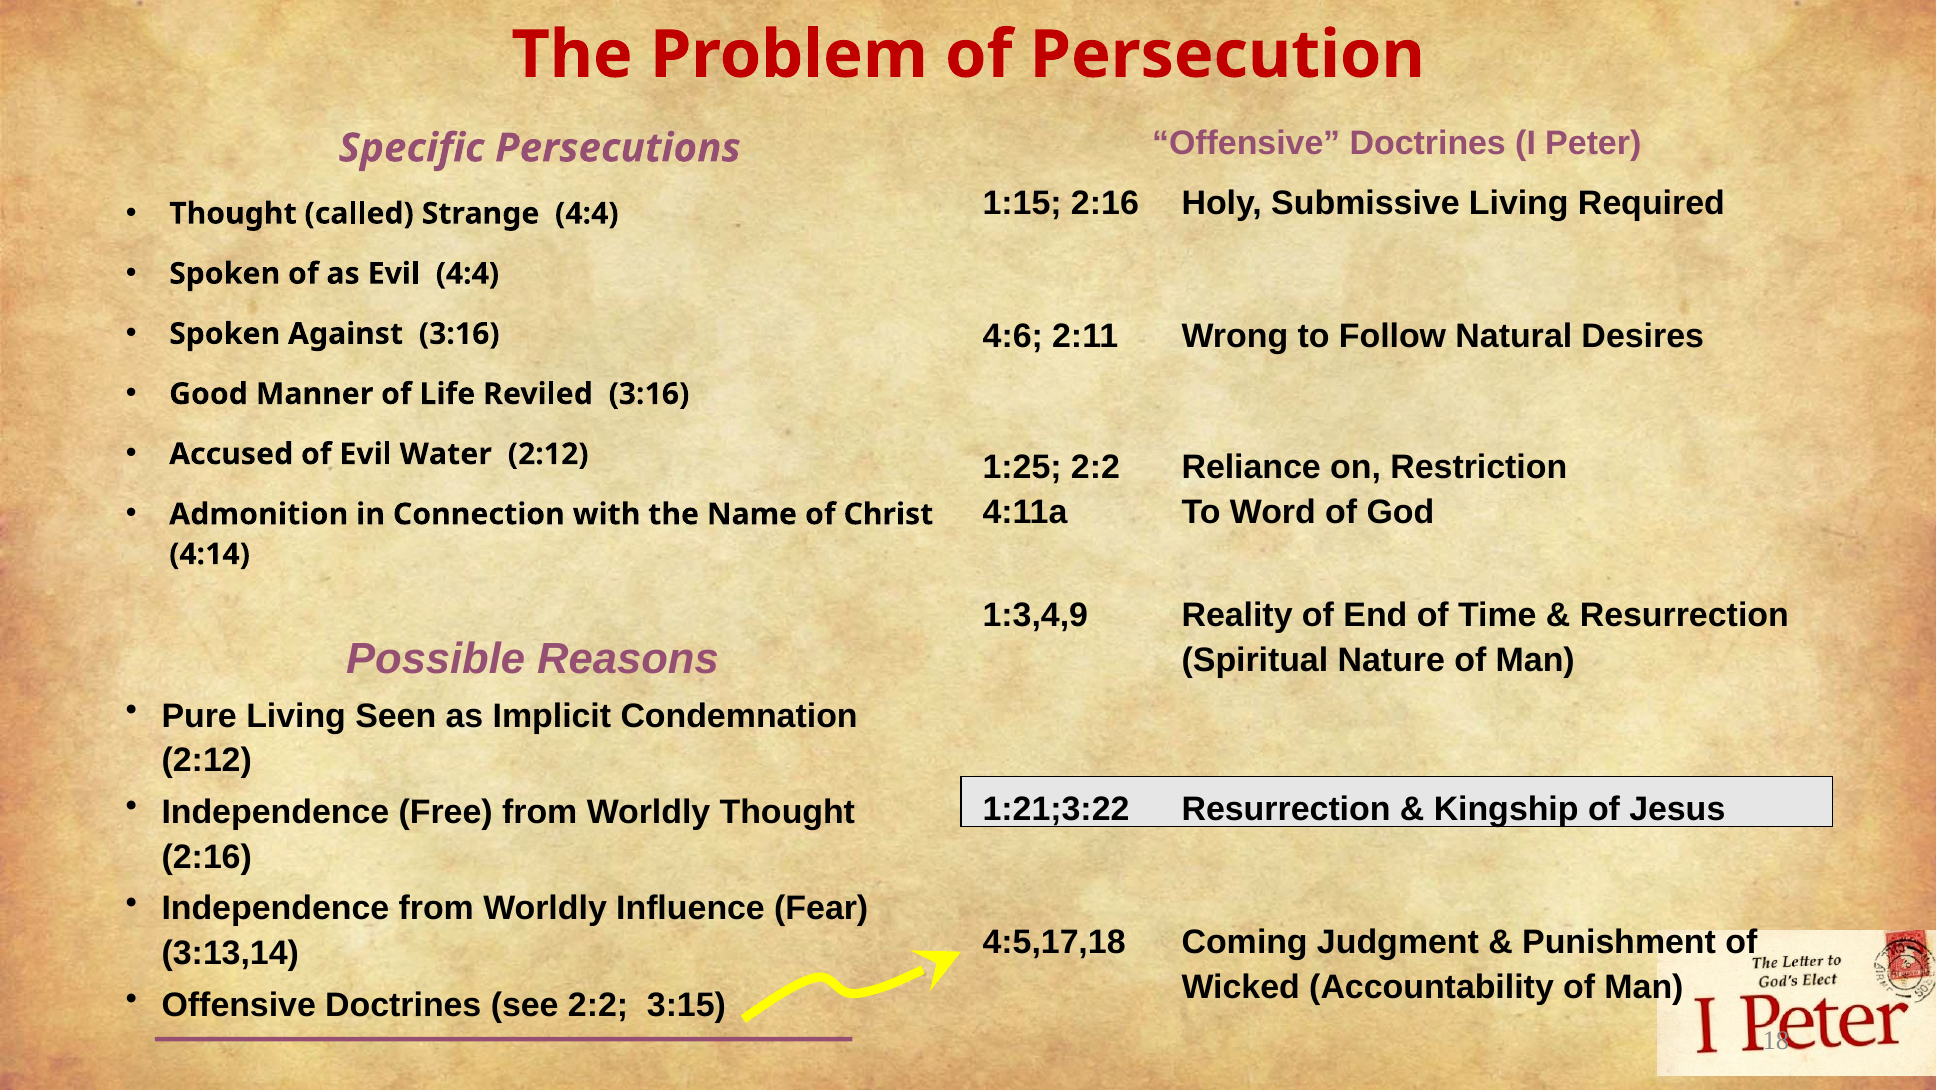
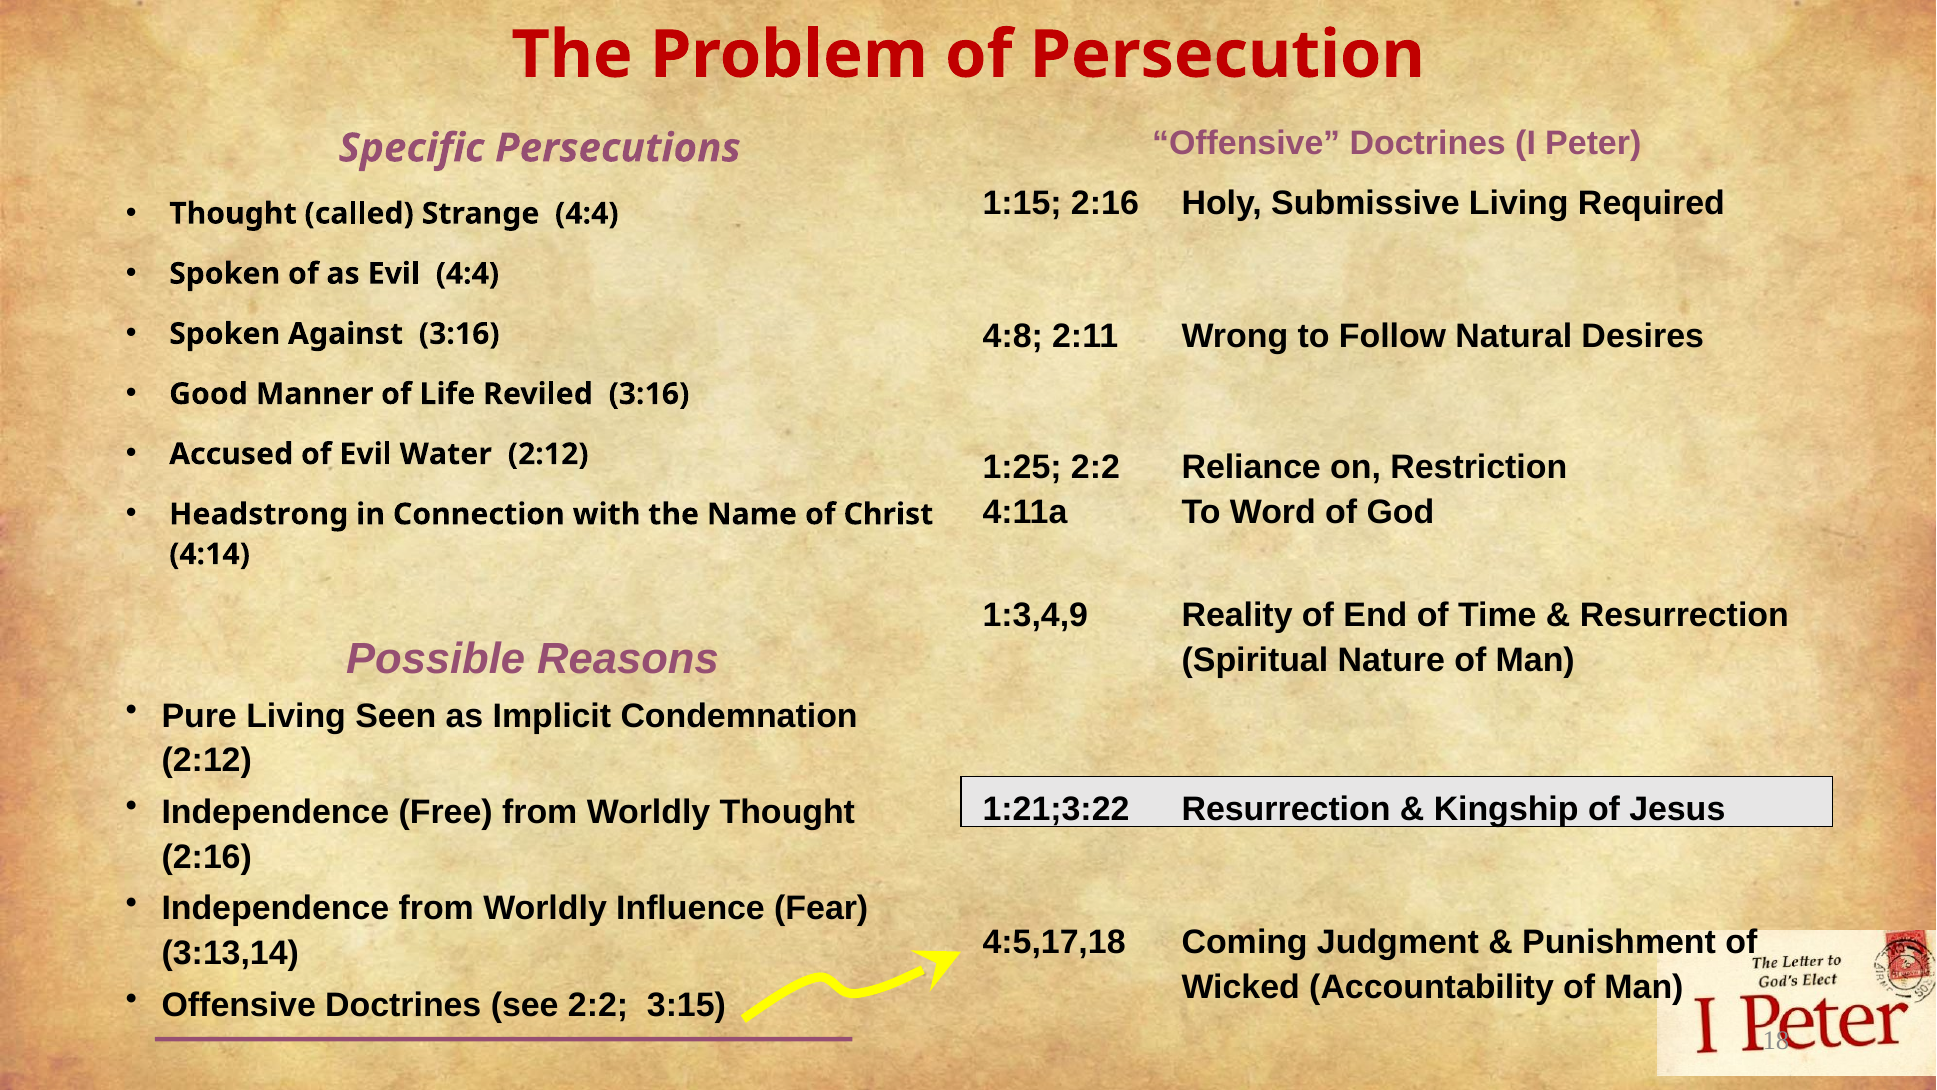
4:6: 4:6 -> 4:8
Admonition: Admonition -> Headstrong
